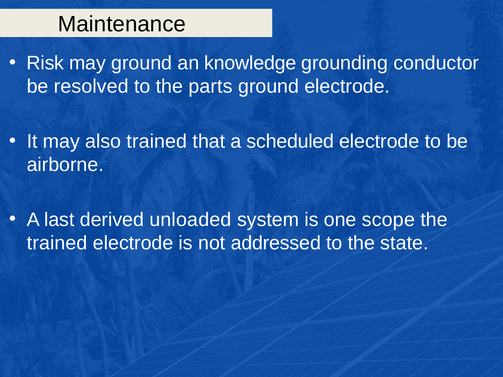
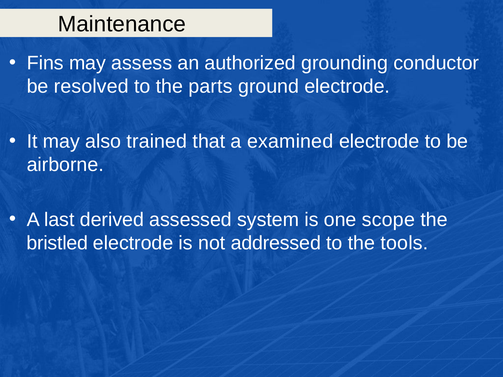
Risk: Risk -> Fins
may ground: ground -> assess
knowledge: knowledge -> authorized
scheduled: scheduled -> examined
unloaded: unloaded -> assessed
trained at (57, 243): trained -> bristled
state: state -> tools
